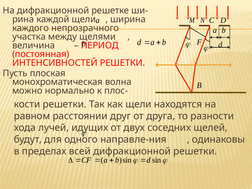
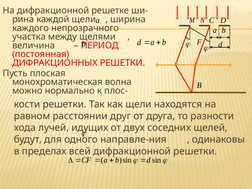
ИНТЕНСИВНОСТЕЙ: ИНТЕНСИВНОСТЕЙ -> ДИФРАКЦИОННЫХ
